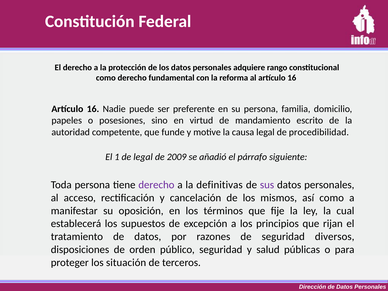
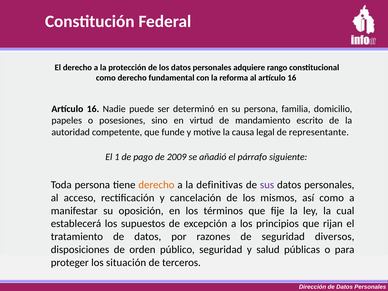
preferente: preferente -> determinó
procedibilidad: procedibilidad -> representante
de legal: legal -> pago
derecho at (156, 185) colour: purple -> orange
